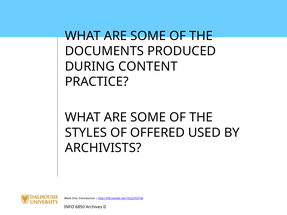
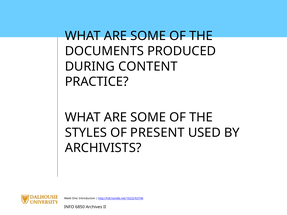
OFFERED: OFFERED -> PRESENT
